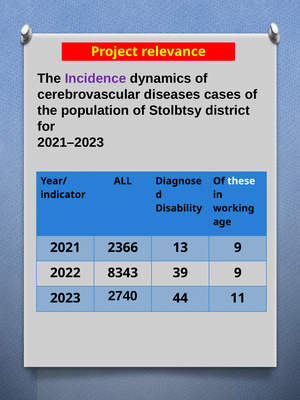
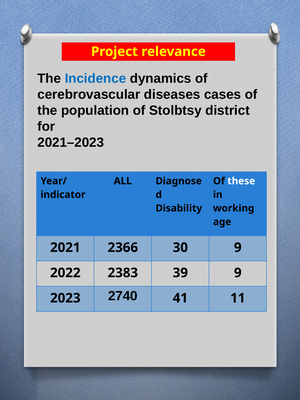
Incidence colour: purple -> blue
13: 13 -> 30
8343: 8343 -> 2383
44: 44 -> 41
